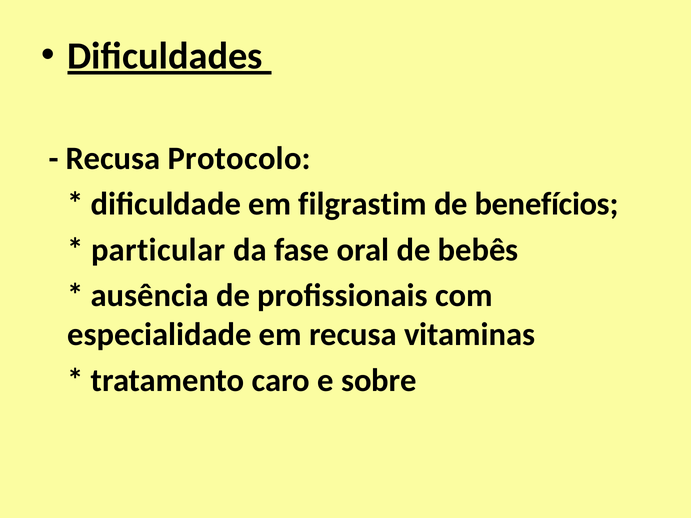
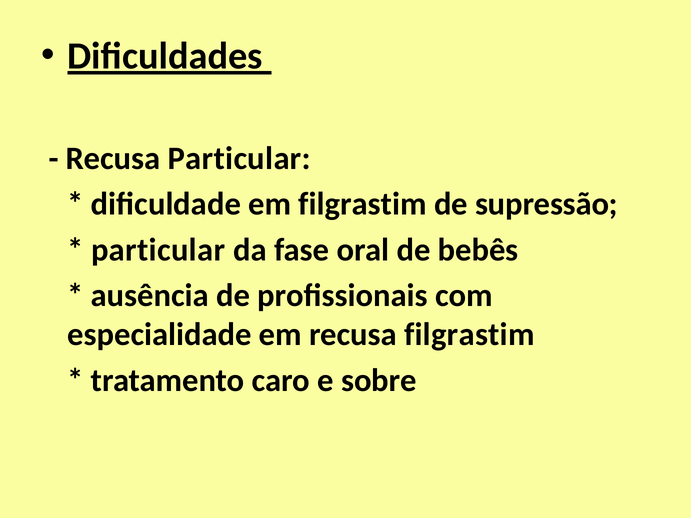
Recusa Protocolo: Protocolo -> Particular
benefícios: benefícios -> supressão
recusa vitaminas: vitaminas -> filgrastim
